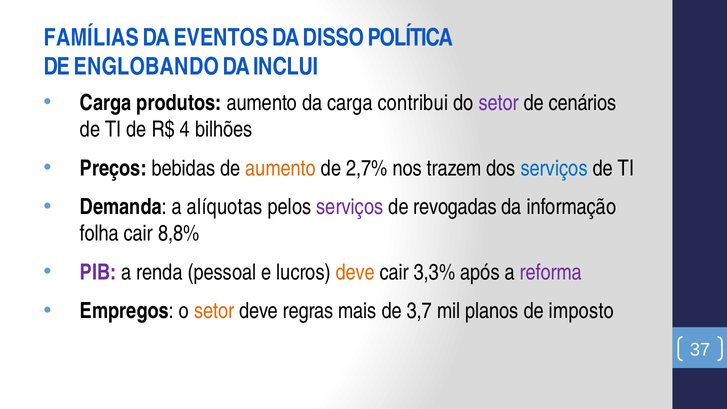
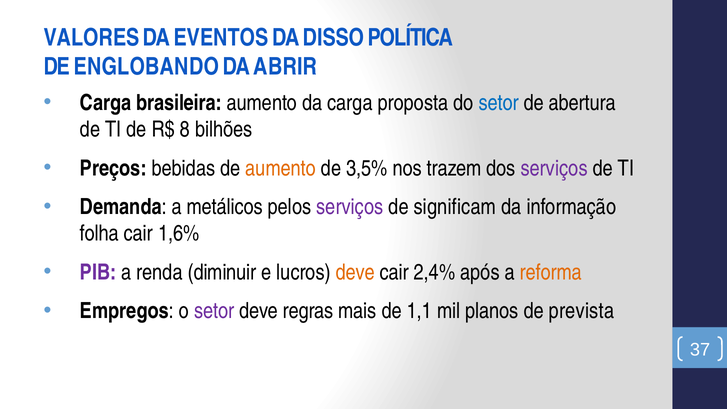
FAMÍLIAS: FAMÍLIAS -> VALORES
INCLUI: INCLUI -> ABRIR
produtos: produtos -> brasileira
contribui: contribui -> proposta
setor at (499, 103) colour: purple -> blue
cenários: cenários -> abertura
4: 4 -> 8
2,7%: 2,7% -> 3,5%
serviços at (554, 168) colour: blue -> purple
alíquotas: alíquotas -> metálicos
revogadas: revogadas -> significam
8,8%: 8,8% -> 1,6%
pessoal: pessoal -> diminuir
3,3%: 3,3% -> 2,4%
reforma colour: purple -> orange
setor at (214, 311) colour: orange -> purple
3,7: 3,7 -> 1,1
imposto: imposto -> prevista
